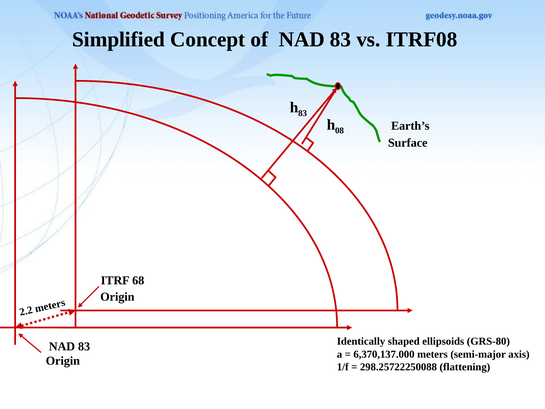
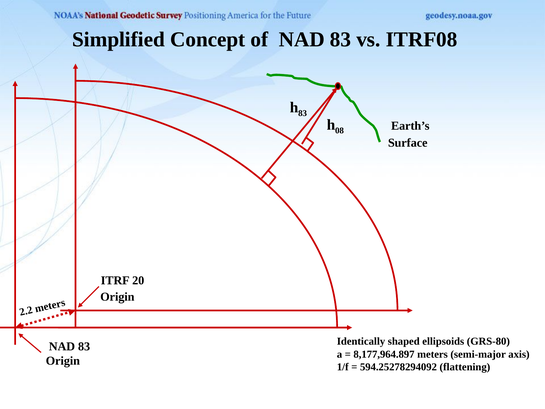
68: 68 -> 20
6,370,137.000: 6,370,137.000 -> 8,177,964.897
298.25722250088: 298.25722250088 -> 594.25278294092
